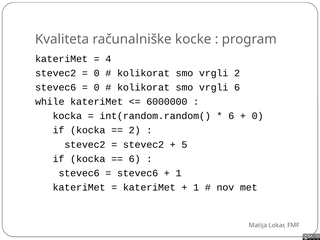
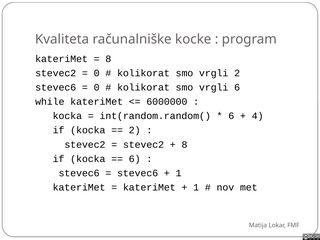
4 at (108, 59): 4 -> 8
0 at (258, 116): 0 -> 4
5 at (184, 145): 5 -> 8
